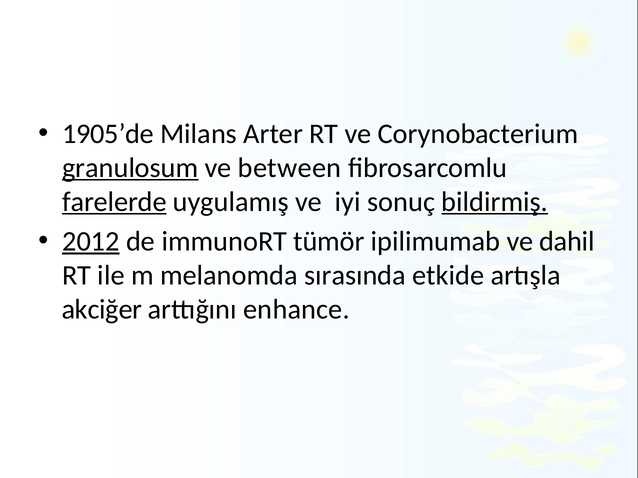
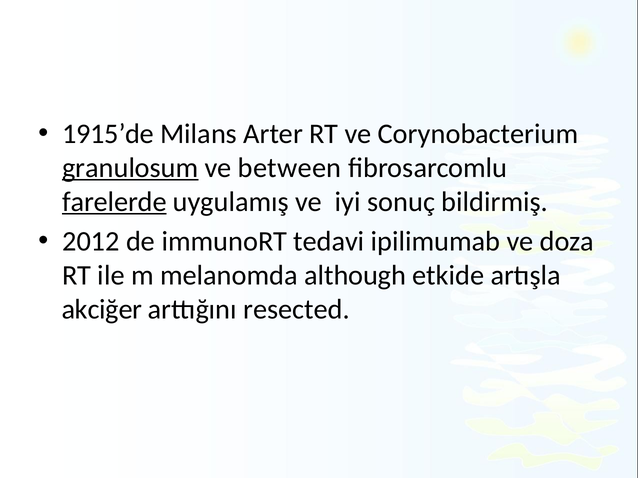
1905’de: 1905’de -> 1915’de
bildirmiş underline: present -> none
2012 underline: present -> none
tümör: tümör -> tedavi
dahil: dahil -> doza
sırasında: sırasında -> although
enhance: enhance -> resected
